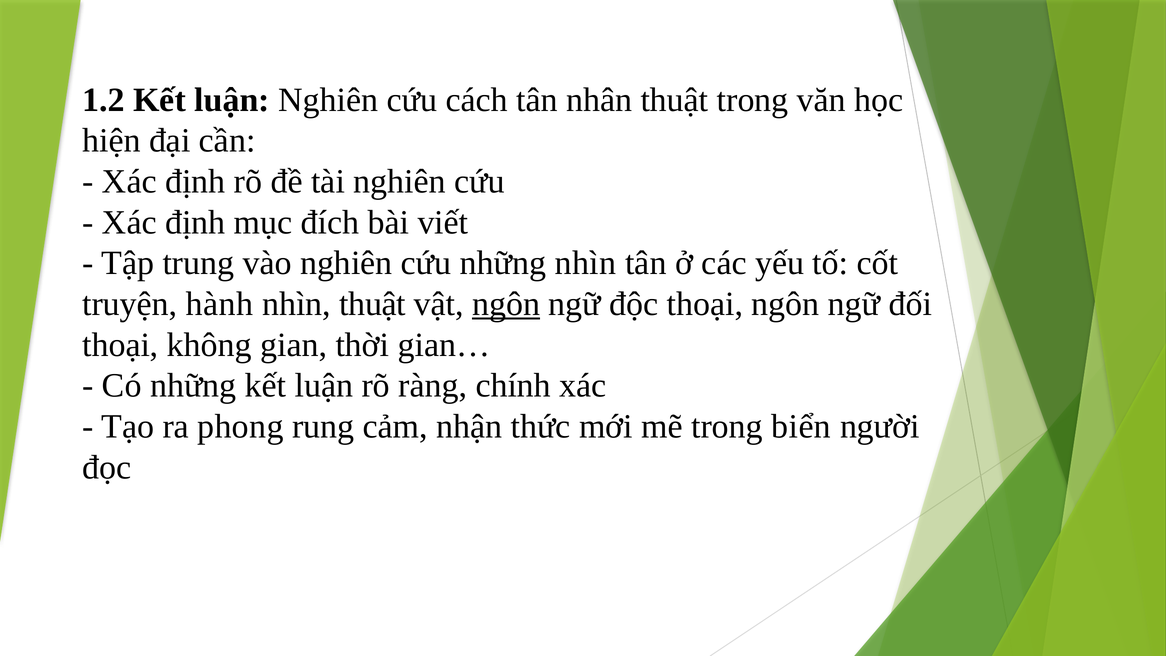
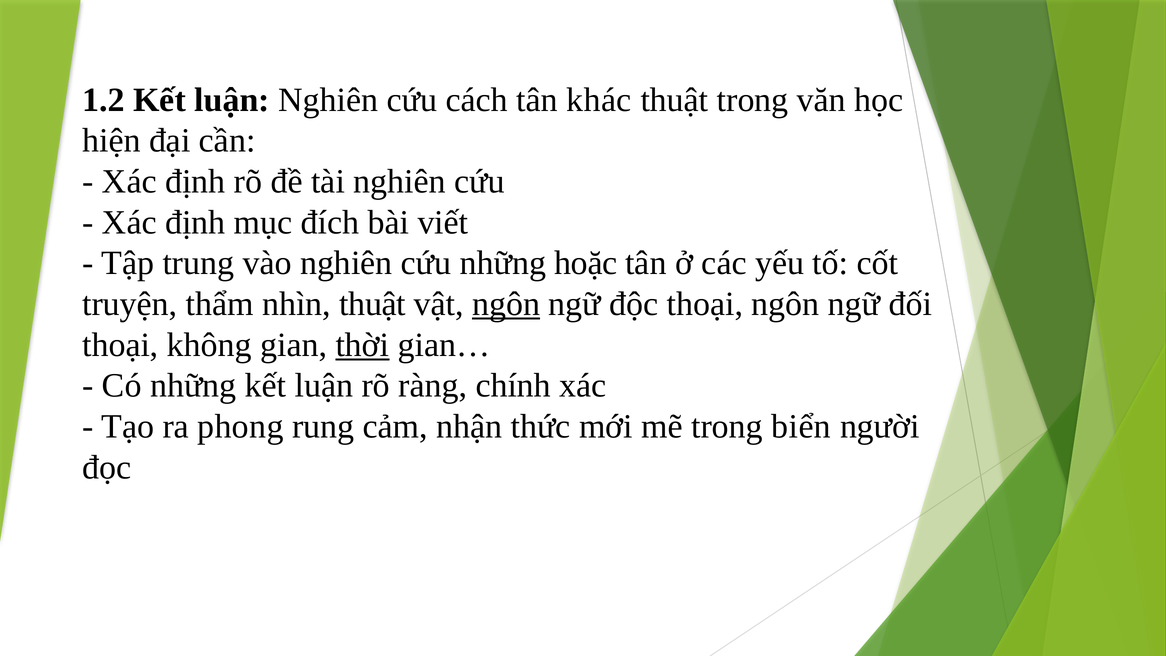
nhân: nhân -> khác
những nhìn: nhìn -> hoặc
hành: hành -> thẩm
thời underline: none -> present
